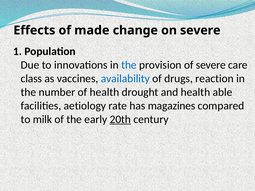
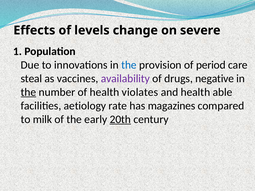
made: made -> levels
of severe: severe -> period
class: class -> steal
availability colour: blue -> purple
reaction: reaction -> negative
the at (28, 92) underline: none -> present
drought: drought -> violates
